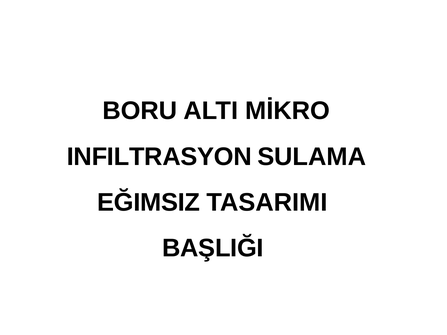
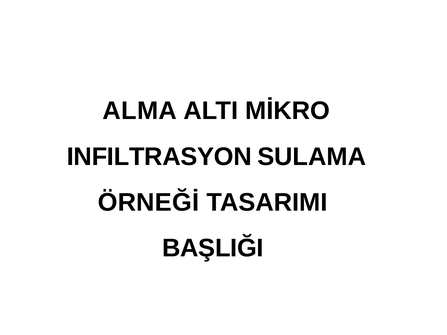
BORU: BORU -> ALMA
EĞIMSIZ: EĞIMSIZ -> ÖRNEĞİ
